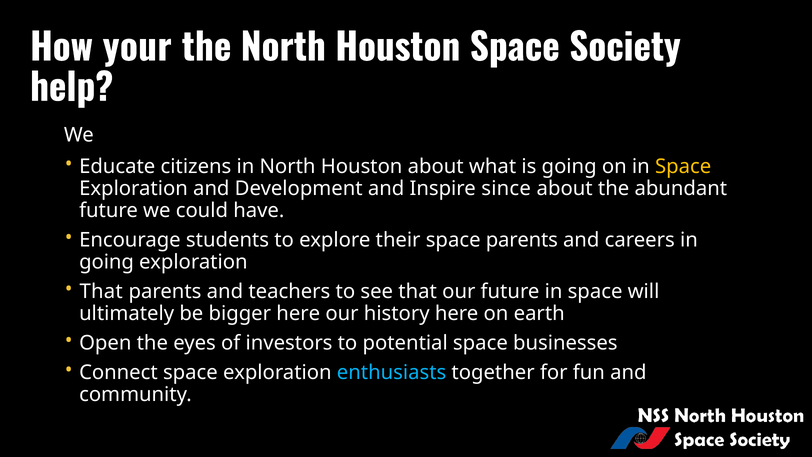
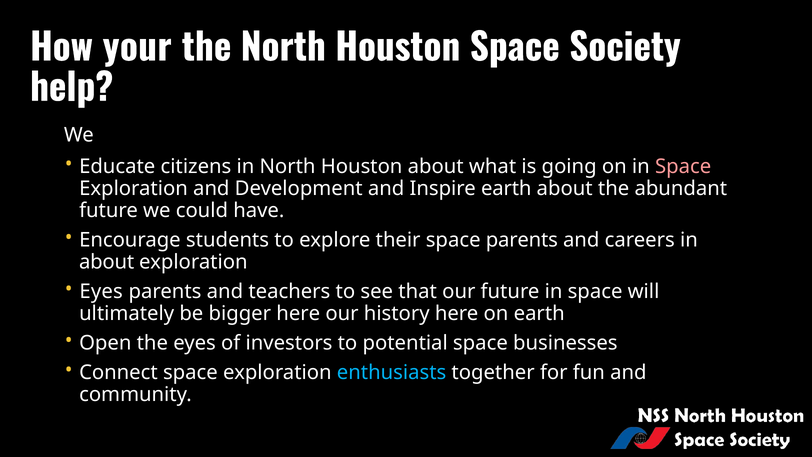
Space at (683, 167) colour: yellow -> pink
Inspire since: since -> earth
going at (107, 262): going -> about
That at (101, 291): That -> Eyes
